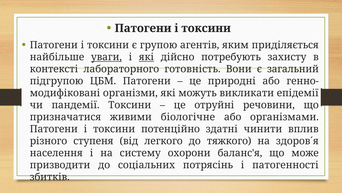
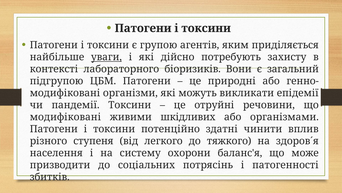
які at (146, 57) underline: present -> none
готовність: готовність -> біоризиків
призначатися at (65, 117): призначатися -> модифіковані
біологічне: біологічне -> шкідливих
